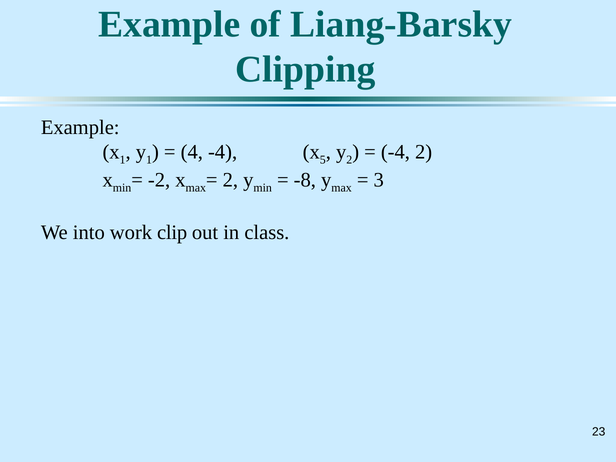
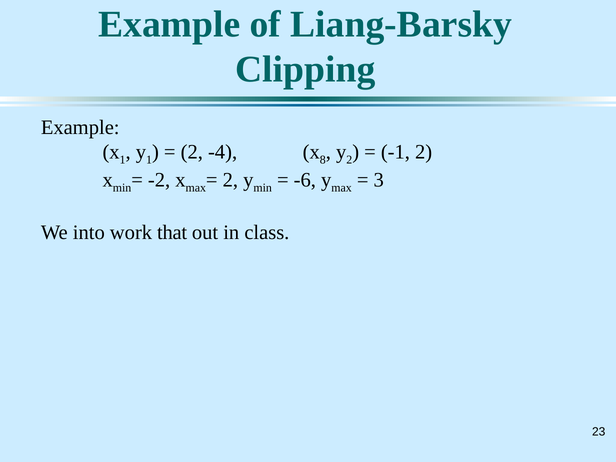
4 at (192, 152): 4 -> 2
5: 5 -> 8
-4 at (395, 152): -4 -> -1
-8: -8 -> -6
clip: clip -> that
